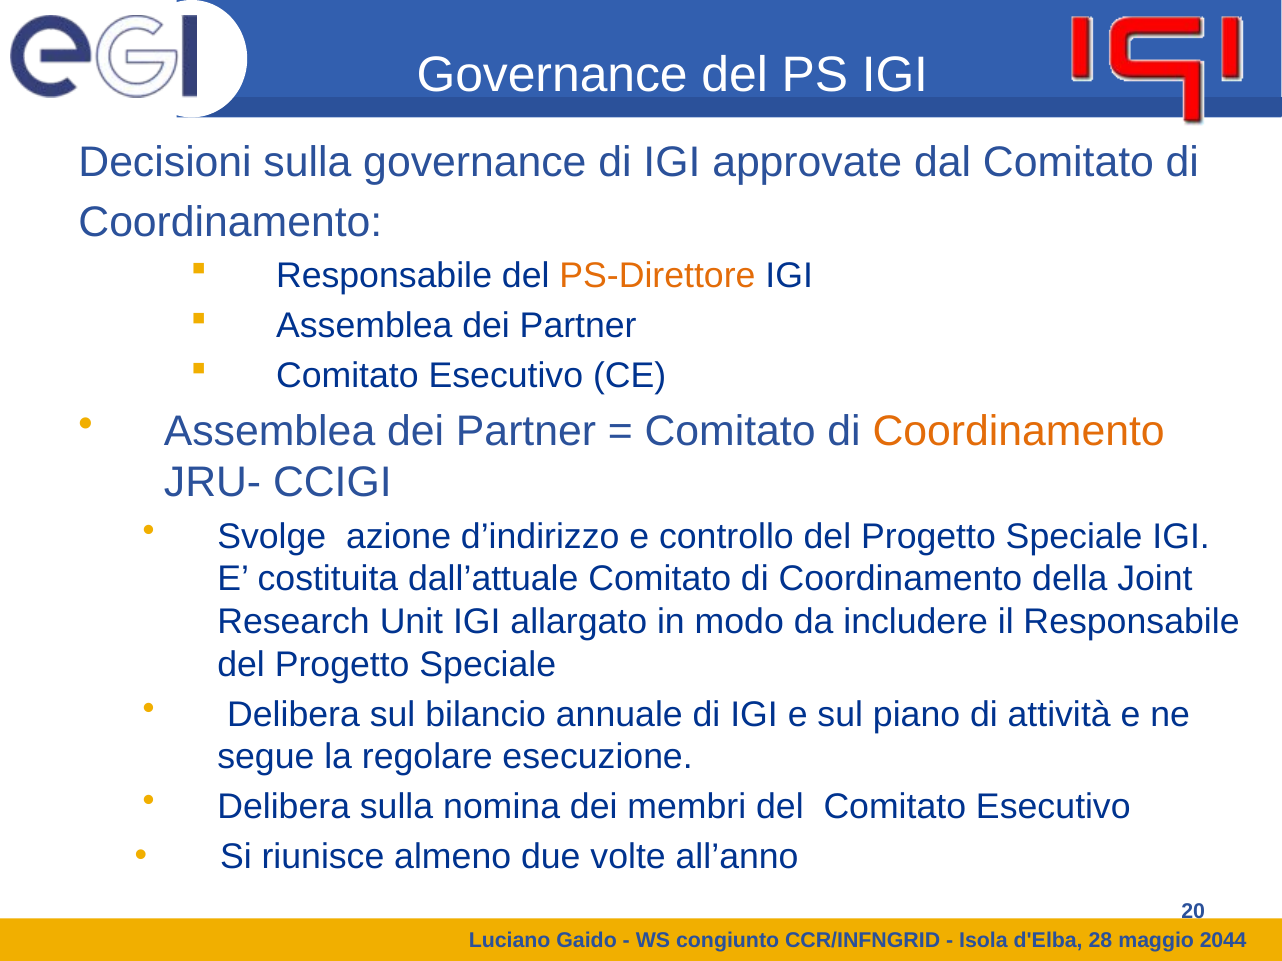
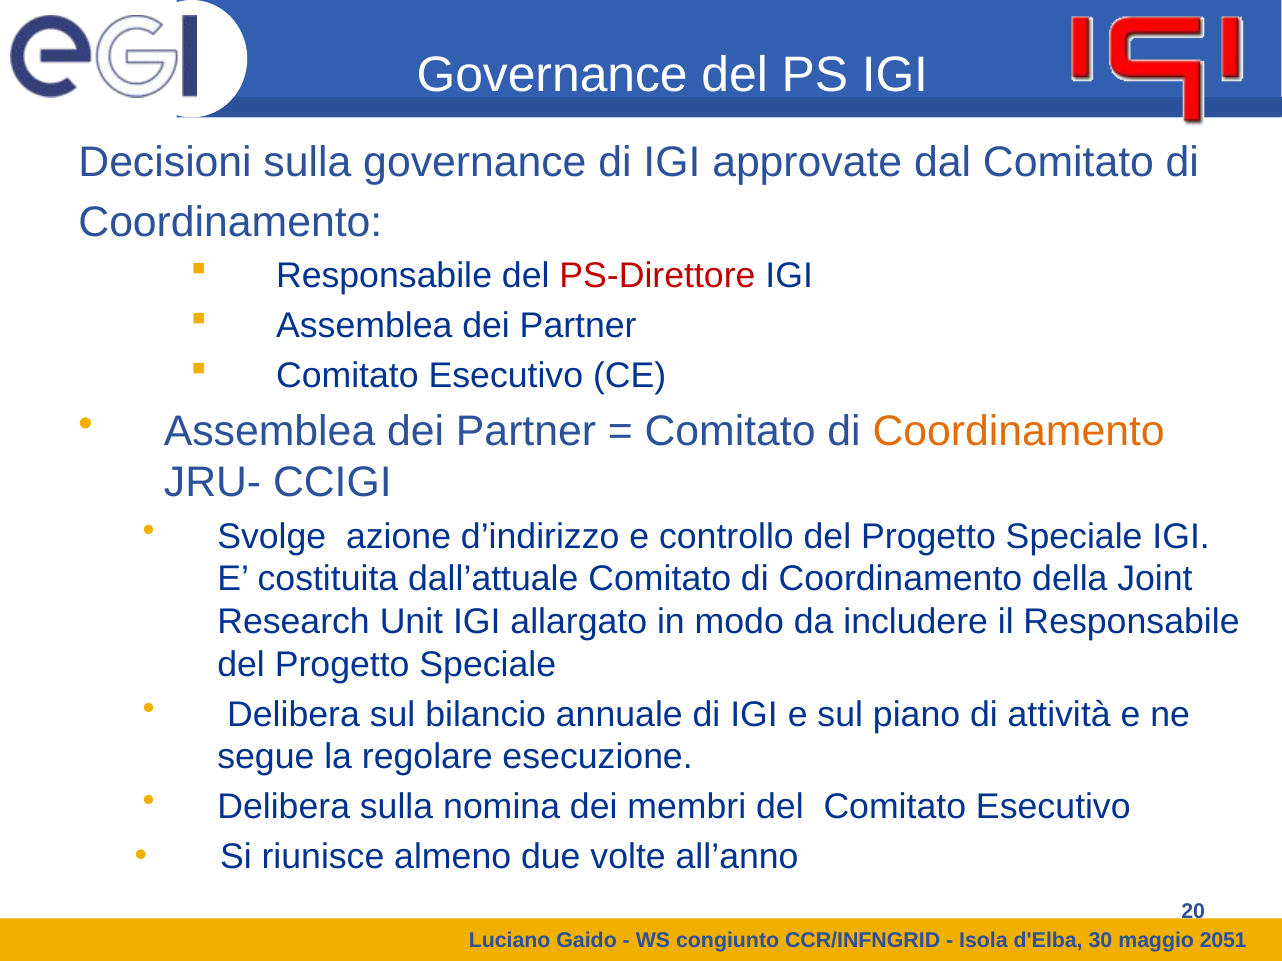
PS-Direttore colour: orange -> red
28: 28 -> 30
2044: 2044 -> 2051
